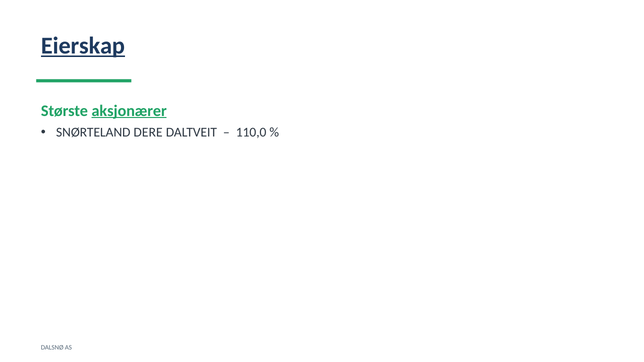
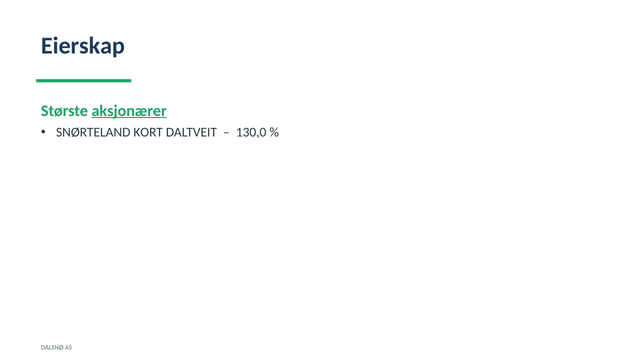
Eierskap underline: present -> none
DERE: DERE -> KORT
110,0: 110,0 -> 130,0
